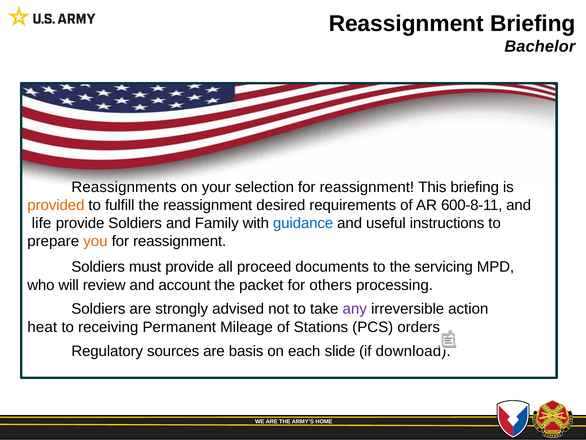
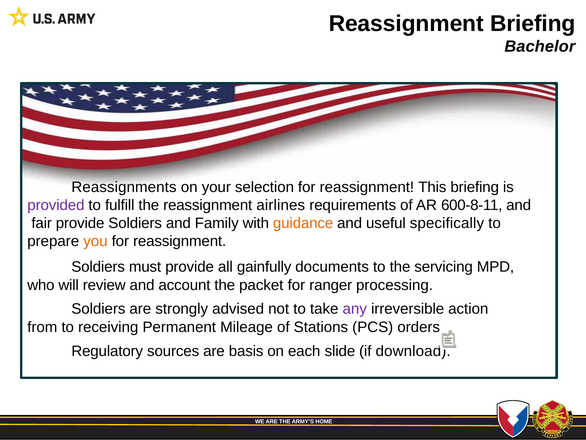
provided colour: orange -> purple
desired: desired -> airlines
life: life -> fair
guidance colour: blue -> orange
instructions: instructions -> specifically
proceed: proceed -> gainfully
others: others -> ranger
heat: heat -> from
